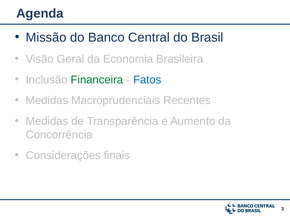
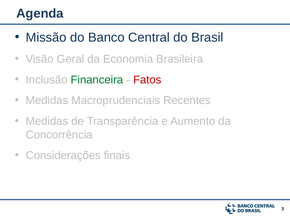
Fatos colour: blue -> red
